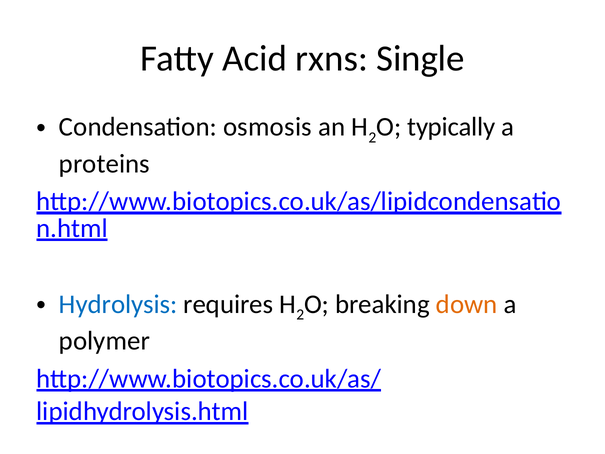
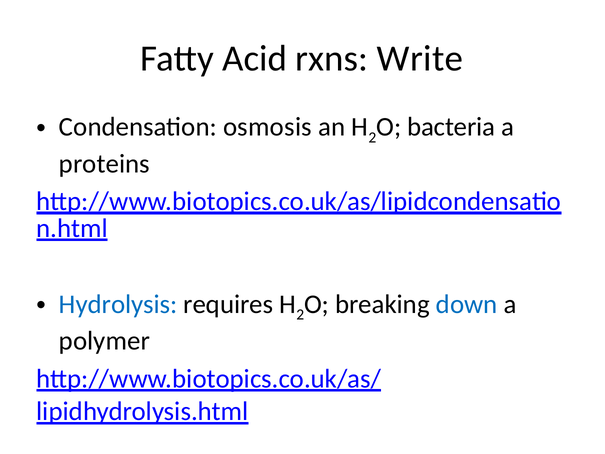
Single: Single -> Write
typically: typically -> bacteria
down colour: orange -> blue
